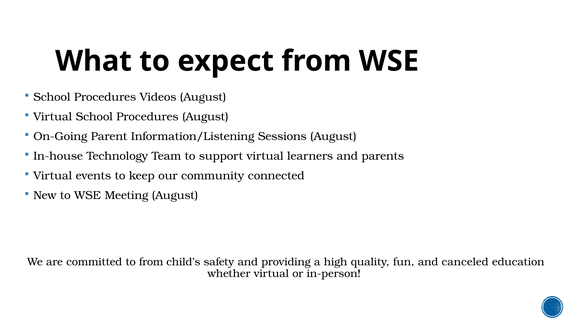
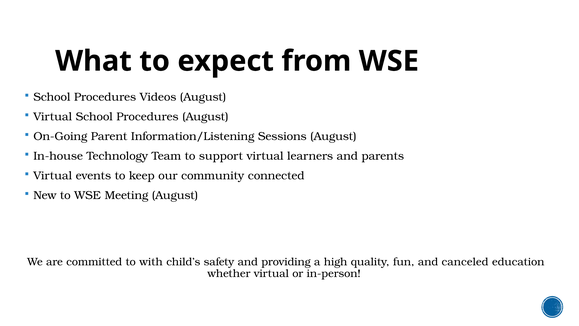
to from: from -> with
